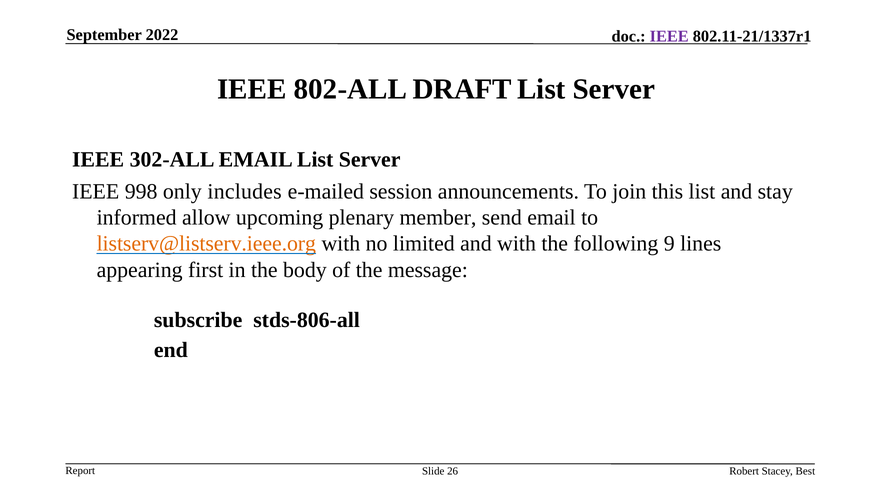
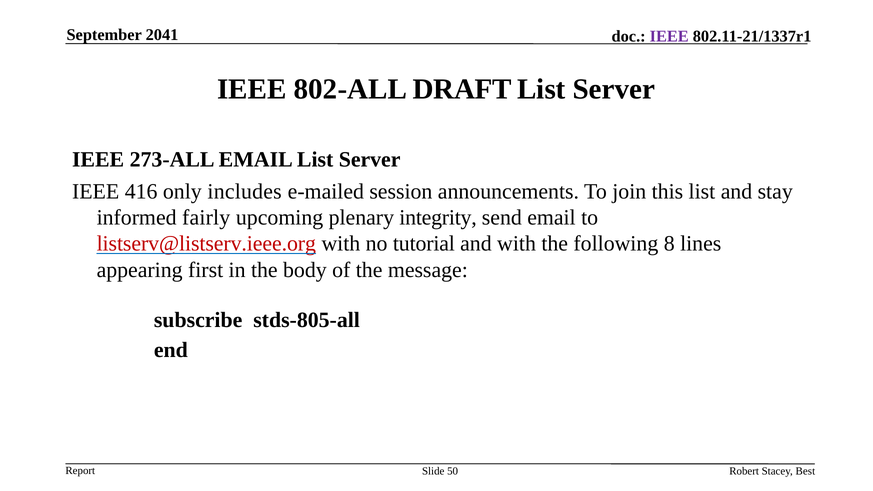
2022: 2022 -> 2041
302-ALL: 302-ALL -> 273-ALL
998: 998 -> 416
allow: allow -> fairly
member: member -> integrity
listserv@listserv.ieee.org colour: orange -> red
limited: limited -> tutorial
9: 9 -> 8
stds-806-all: stds-806-all -> stds-805-all
26: 26 -> 50
